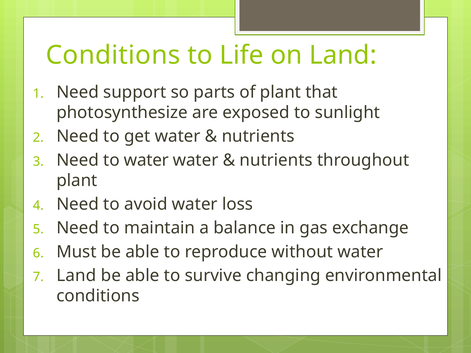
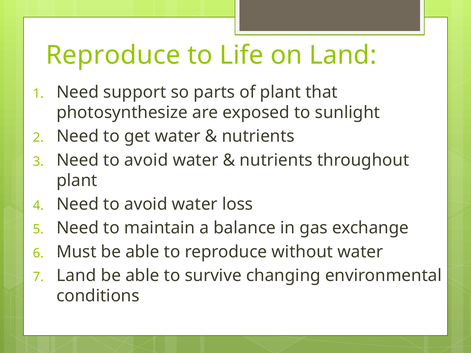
Conditions at (113, 55): Conditions -> Reproduce
water at (146, 160): water -> avoid
